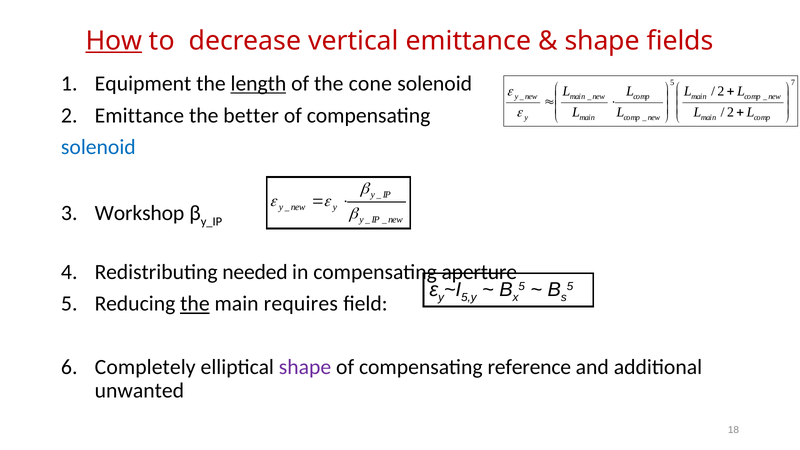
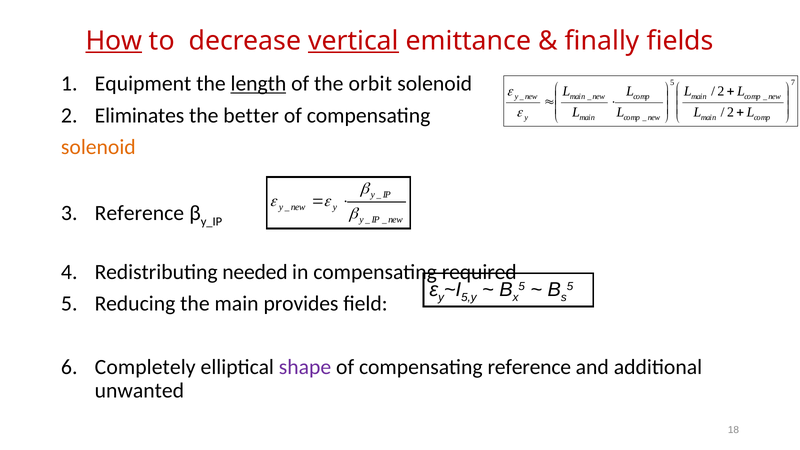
vertical underline: none -> present
shape at (602, 41): shape -> finally
cone: cone -> orbit
Emittance at (139, 115): Emittance -> Eliminates
solenoid at (98, 147) colour: blue -> orange
Workshop at (140, 213): Workshop -> Reference
aperture: aperture -> required
the at (195, 304) underline: present -> none
requires: requires -> provides
